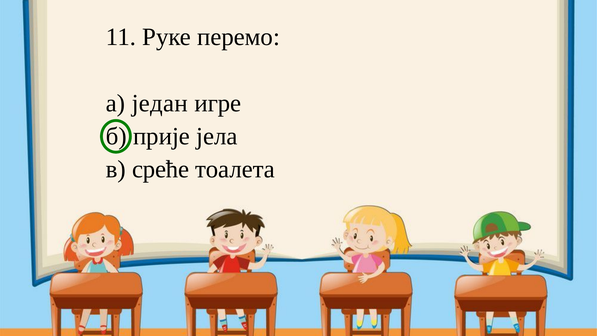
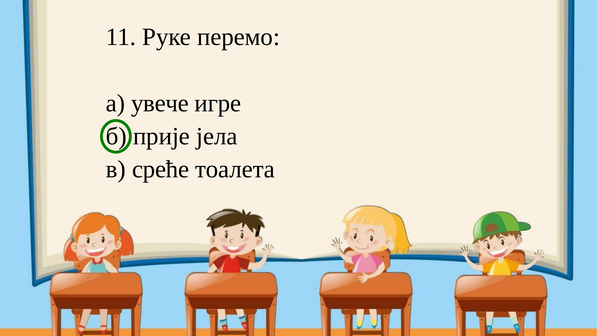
један: један -> увече
